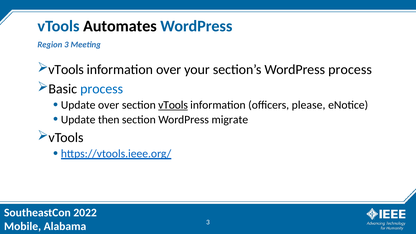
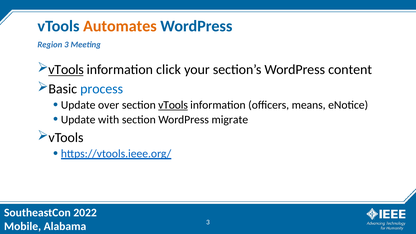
Automates colour: black -> orange
vTools at (66, 70) underline: none -> present
information over: over -> click
WordPress process: process -> content
please: please -> means
then: then -> with
